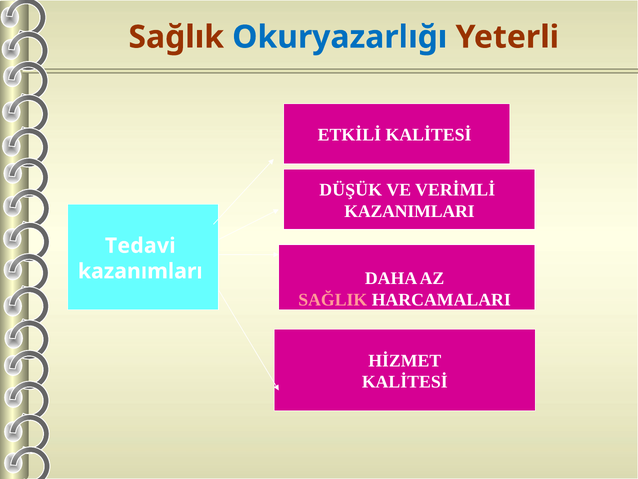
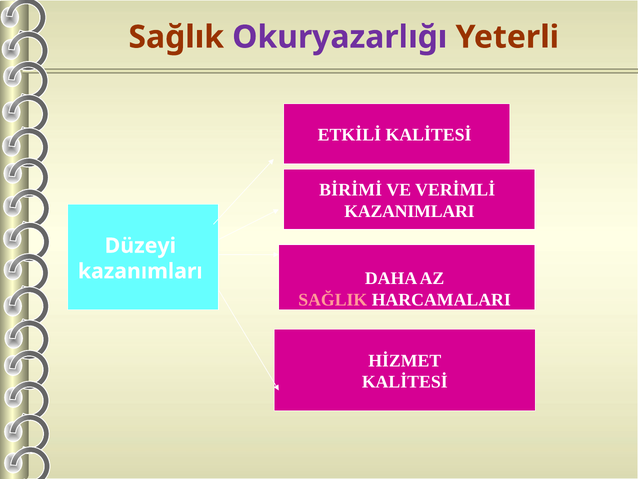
Okuryazarlığı colour: blue -> purple
DÜŞÜK: DÜŞÜK -> BİRİMİ
Tedavi: Tedavi -> Düzeyi
